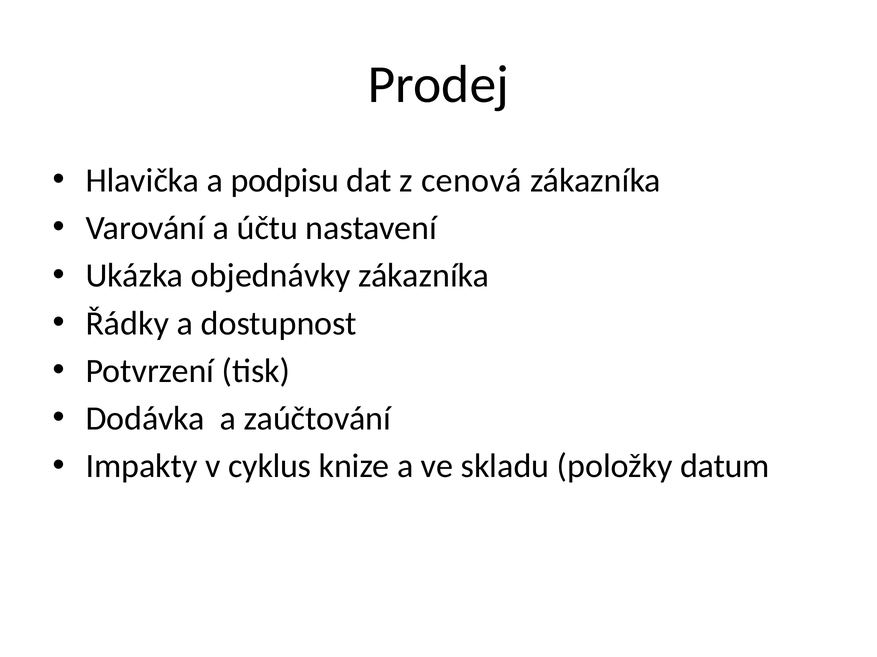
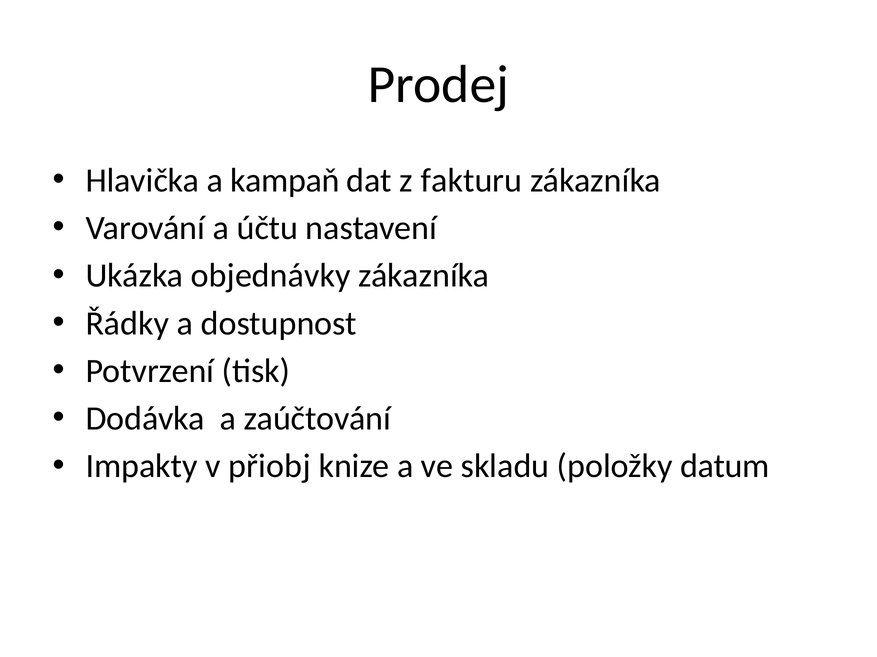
podpisu: podpisu -> kampaň
cenová: cenová -> fakturu
cyklus: cyklus -> přiobj
